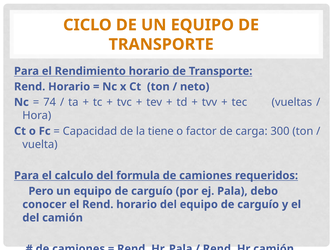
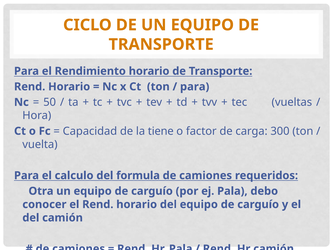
neto at (195, 87): neto -> para
74: 74 -> 50
Pero: Pero -> Otra
